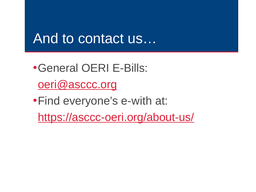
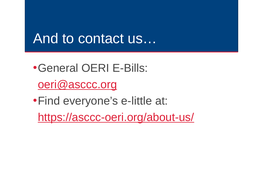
e-with: e-with -> e-little
